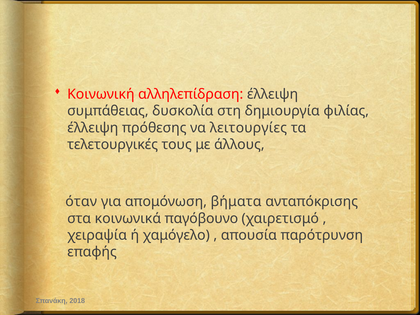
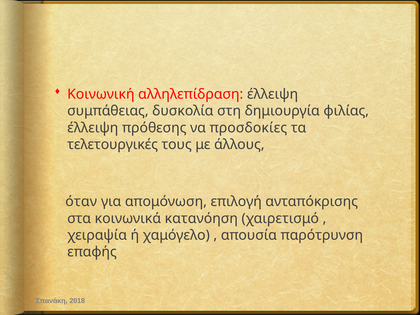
λειτουργίες: λειτουργίες -> προσδοκίες
βήματα: βήματα -> επιλογή
παγόβουνο: παγόβουνο -> κατανόηση
